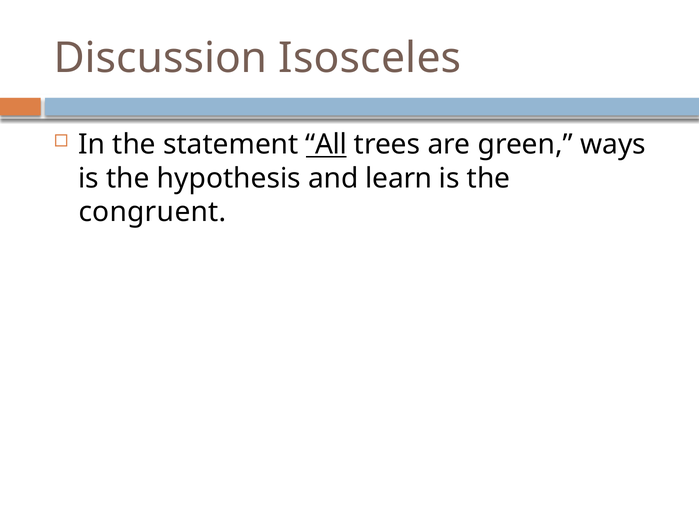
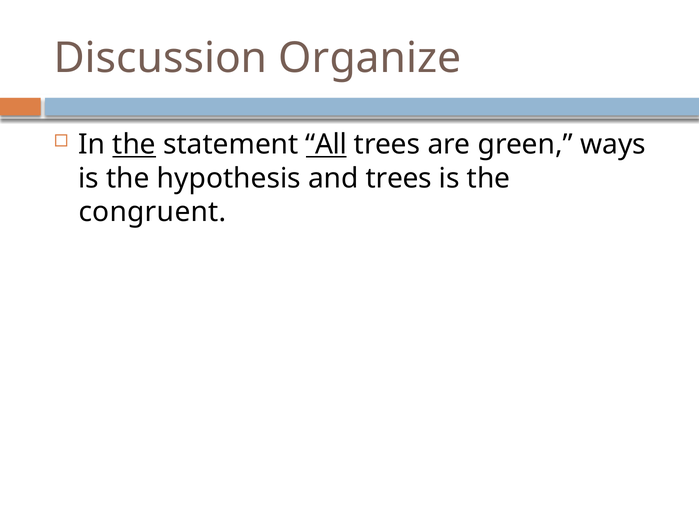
Isosceles: Isosceles -> Organize
the at (134, 145) underline: none -> present
and learn: learn -> trees
